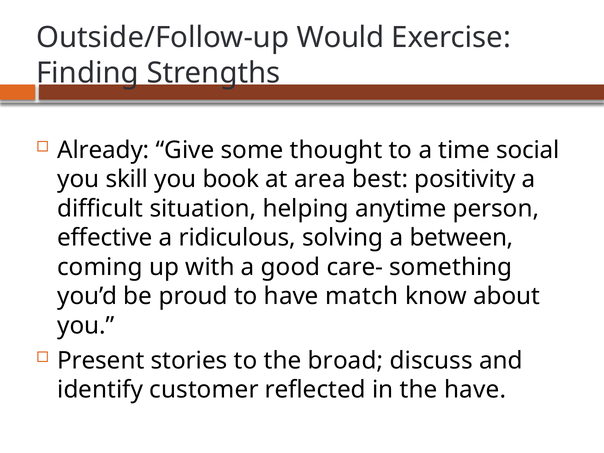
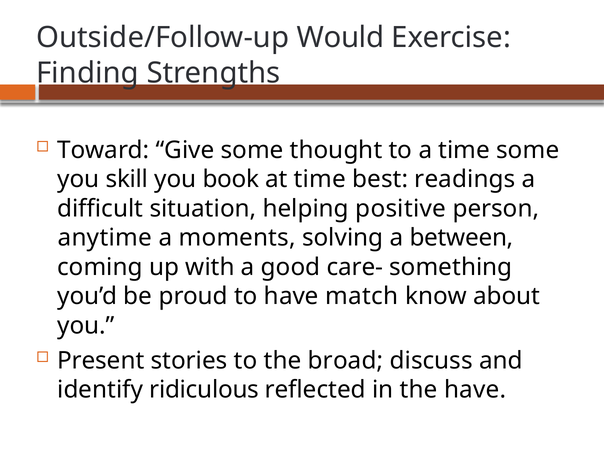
Already: Already -> Toward
time social: social -> some
at area: area -> time
positivity: positivity -> readings
anytime: anytime -> positive
effective: effective -> anytime
ridiculous: ridiculous -> moments
customer: customer -> ridiculous
